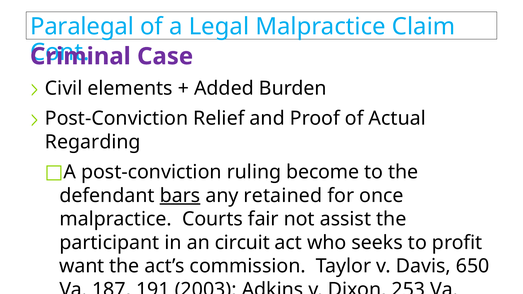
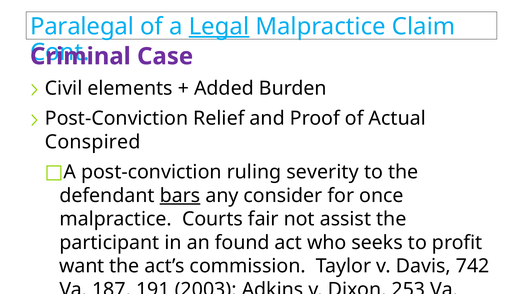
Legal underline: none -> present
Regarding: Regarding -> Conspired
become: become -> severity
retained: retained -> consider
circuit: circuit -> found
650: 650 -> 742
